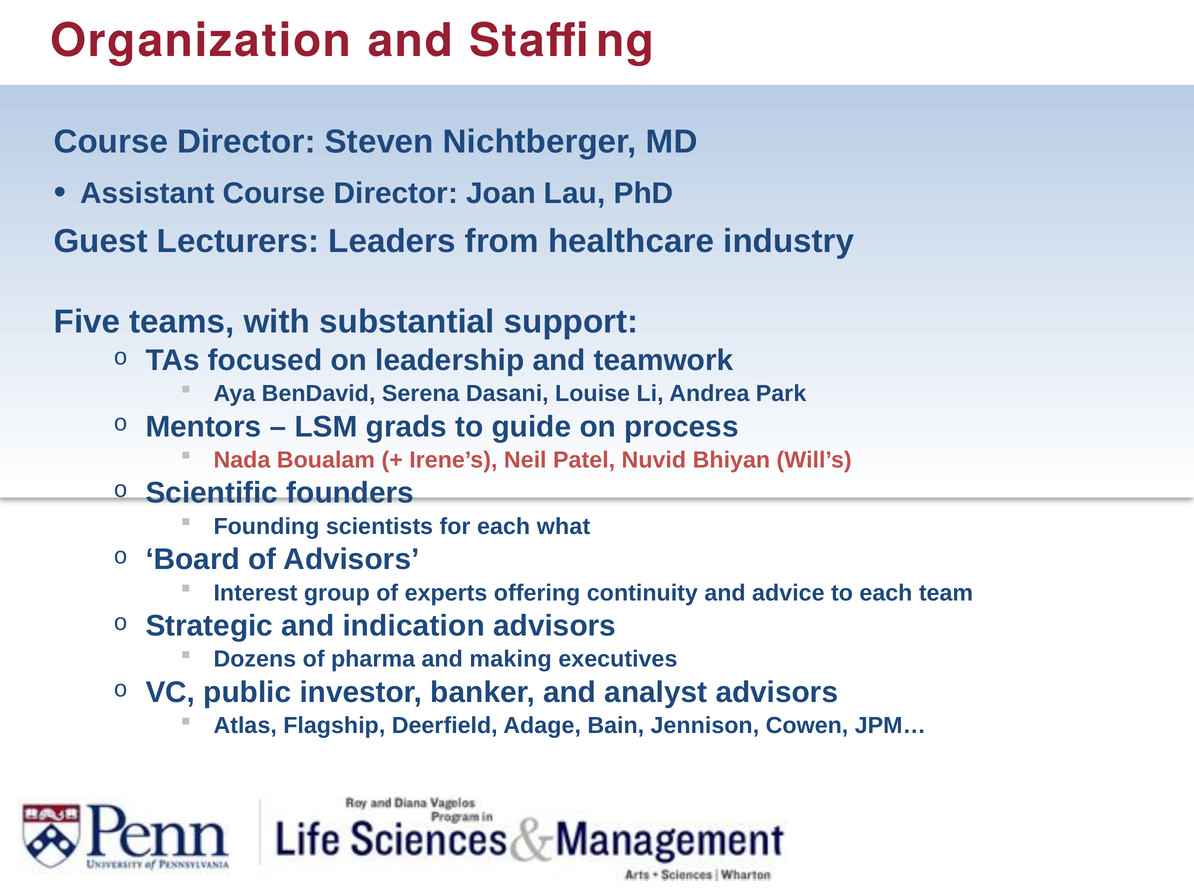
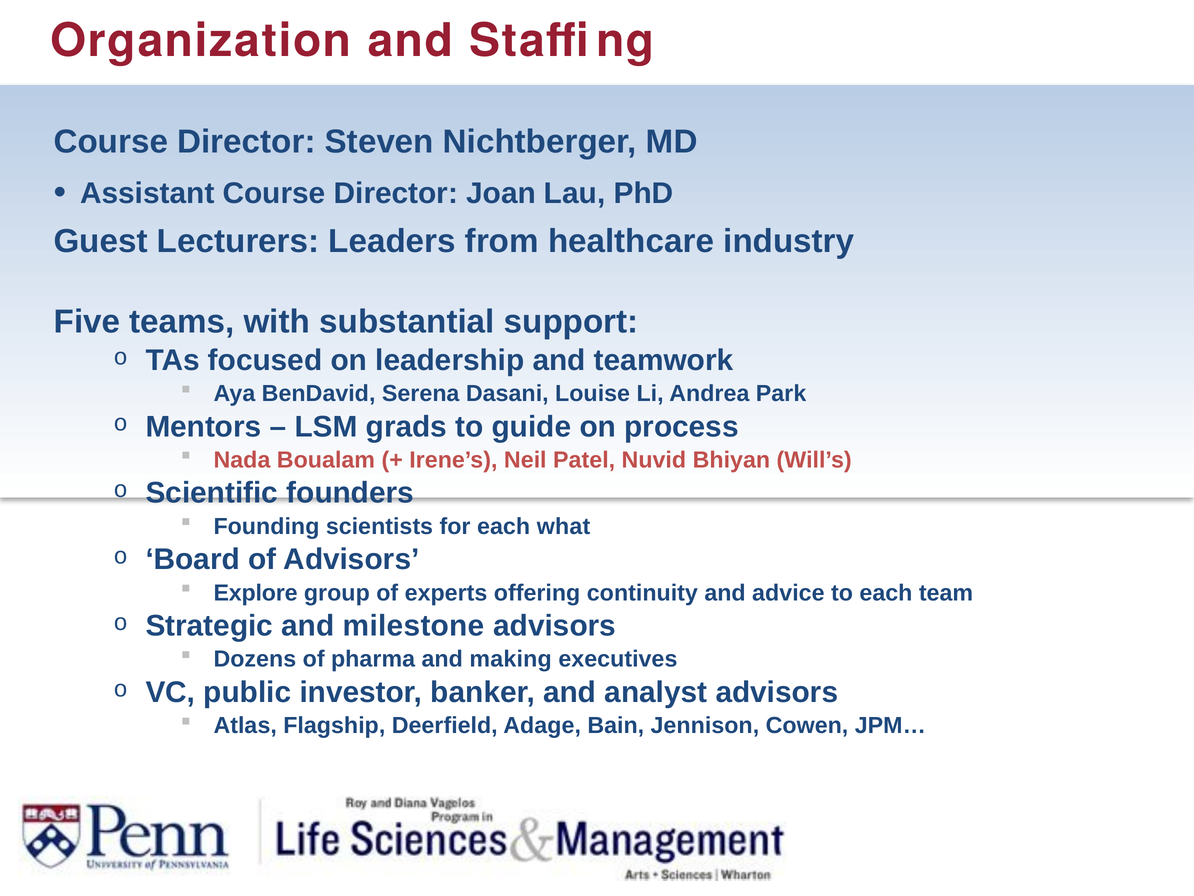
Interest: Interest -> Explore
indication: indication -> milestone
